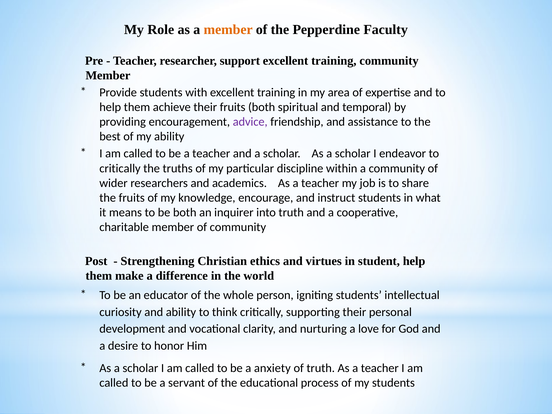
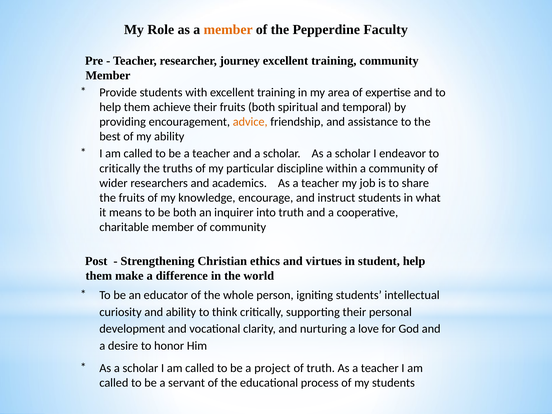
support: support -> journey
advice colour: purple -> orange
anxiety: anxiety -> project
